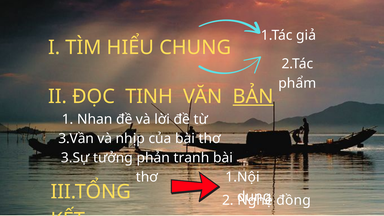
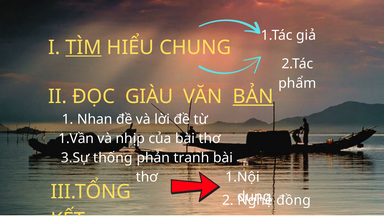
TÌM underline: none -> present
TINH: TINH -> GIÀU
3.Vần: 3.Vần -> 1.Vần
tưởng: tưởng -> thống
